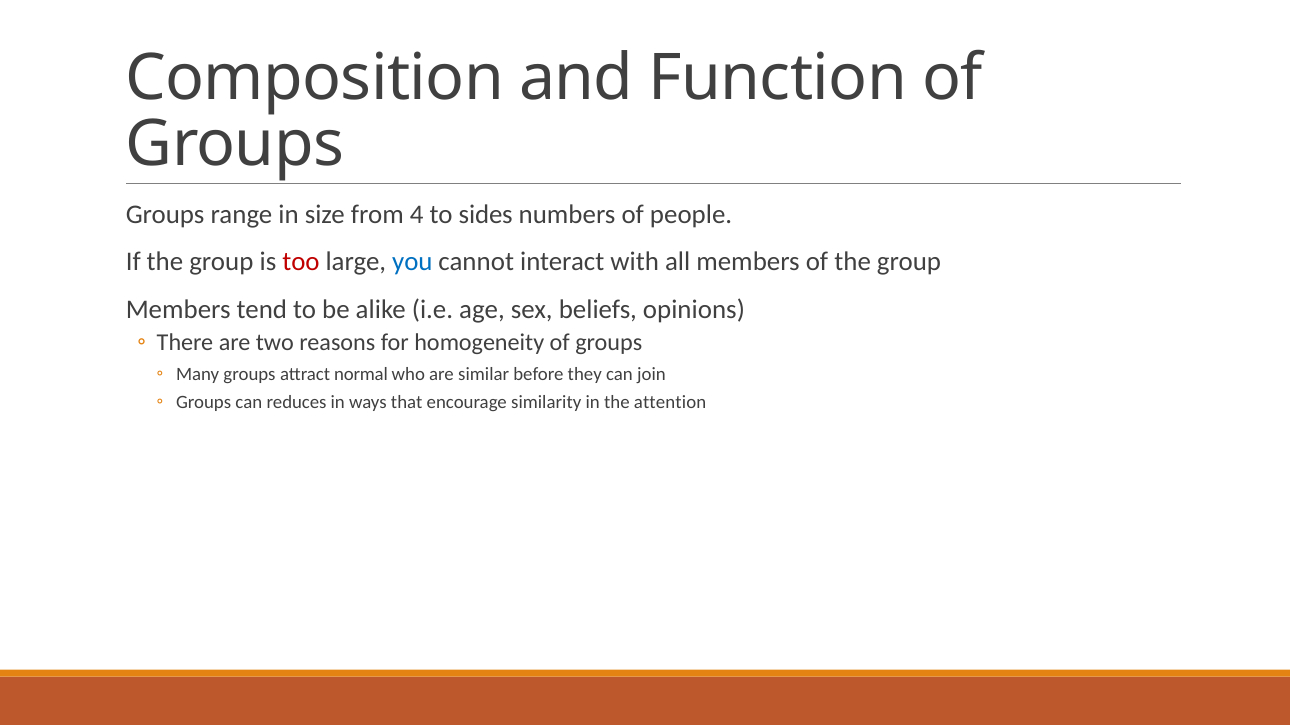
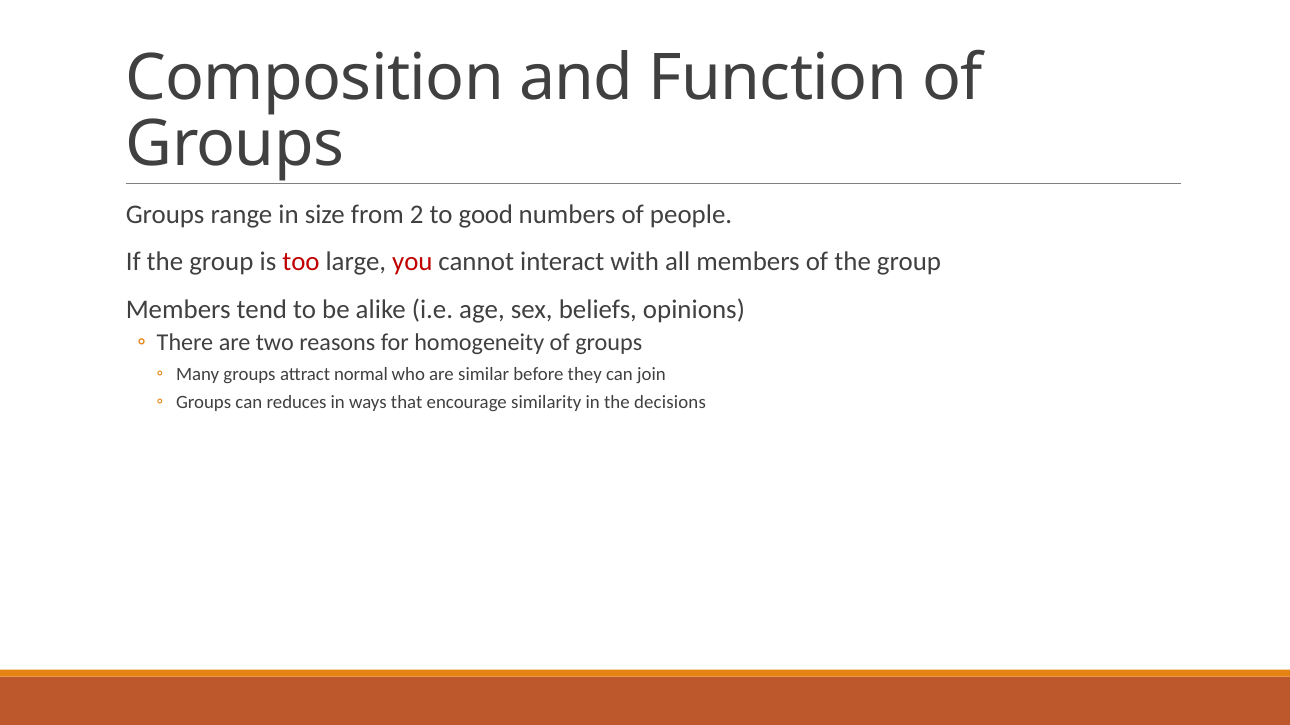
4: 4 -> 2
sides: sides -> good
you colour: blue -> red
attention: attention -> decisions
